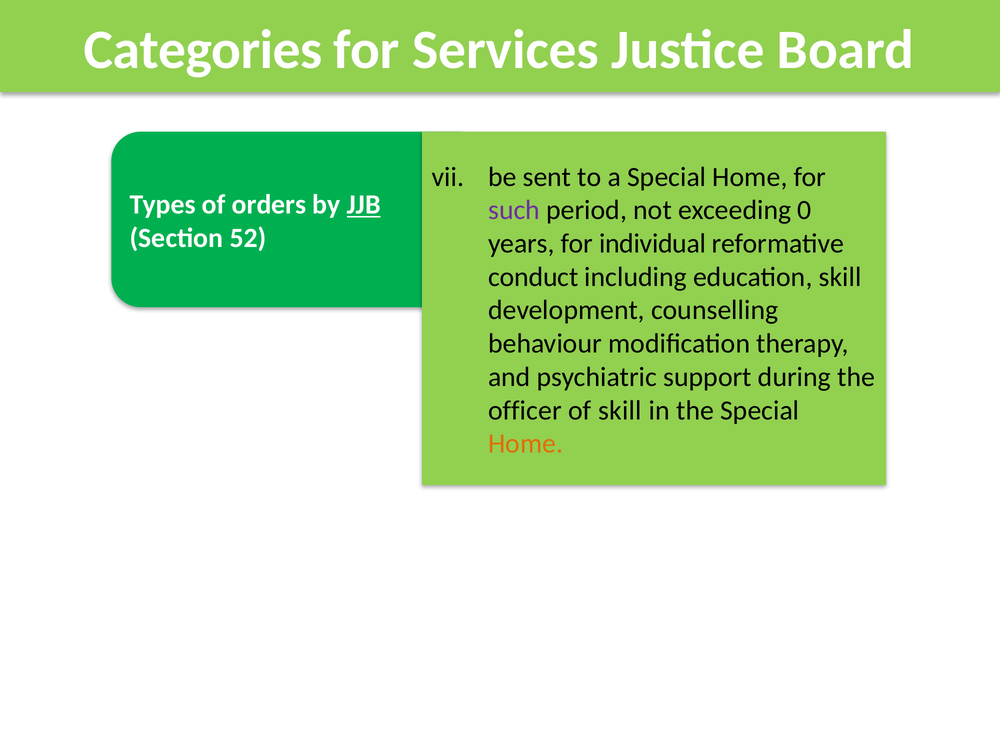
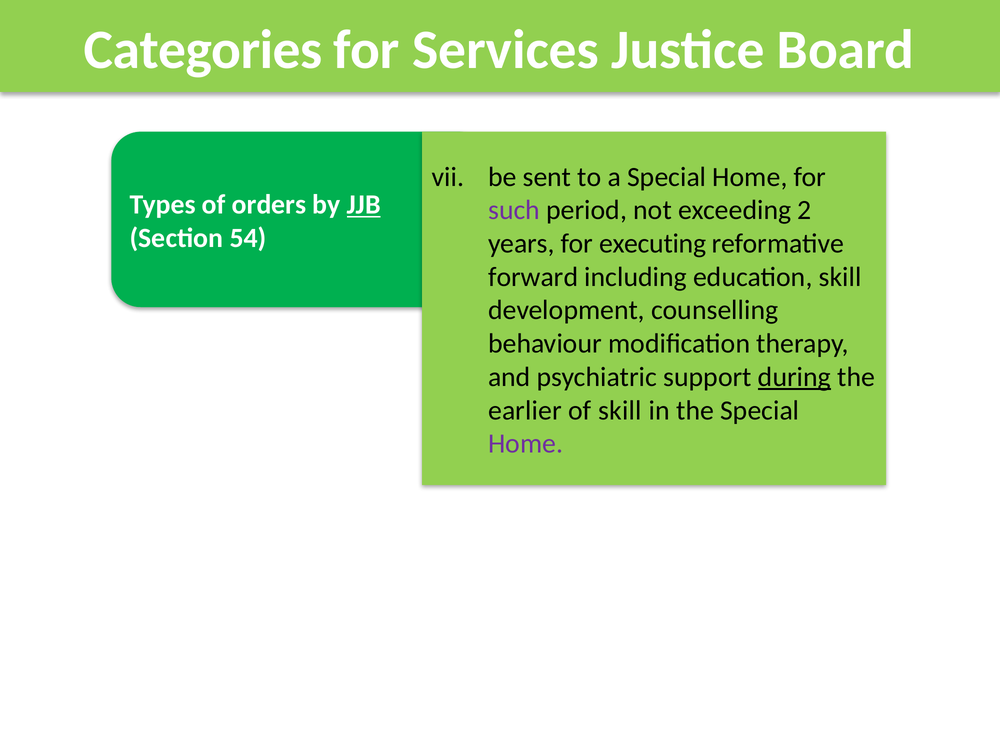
0: 0 -> 2
52: 52 -> 54
individual: individual -> executing
conduct: conduct -> forward
during underline: none -> present
officer: officer -> earlier
Home at (526, 444) colour: orange -> purple
